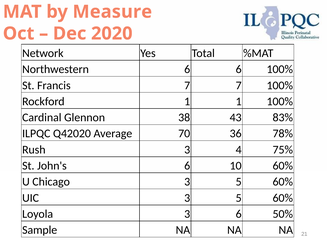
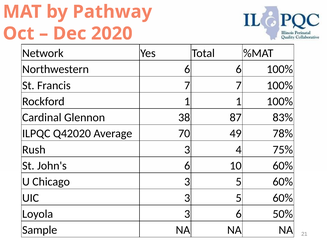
Measure: Measure -> Pathway
43: 43 -> 87
36: 36 -> 49
